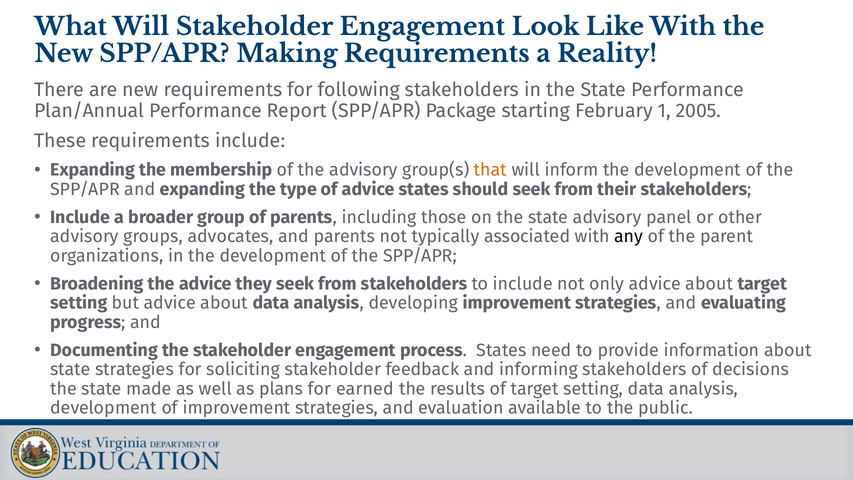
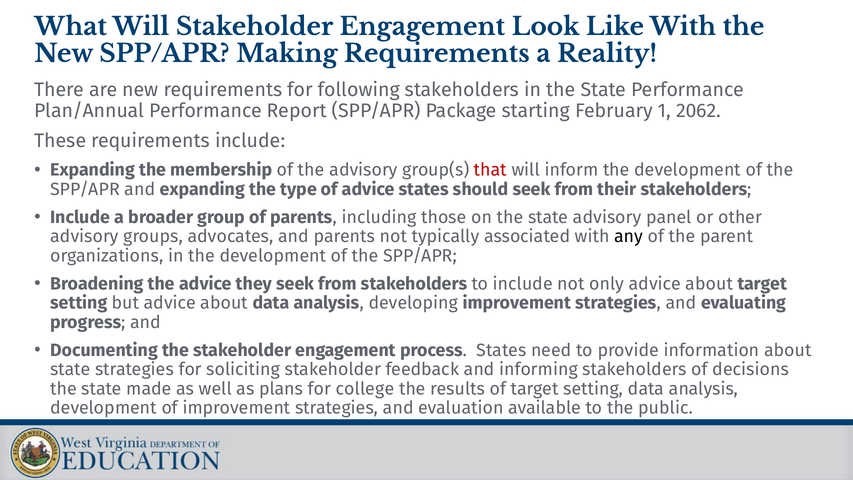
2005: 2005 -> 2062
that colour: orange -> red
earned: earned -> college
